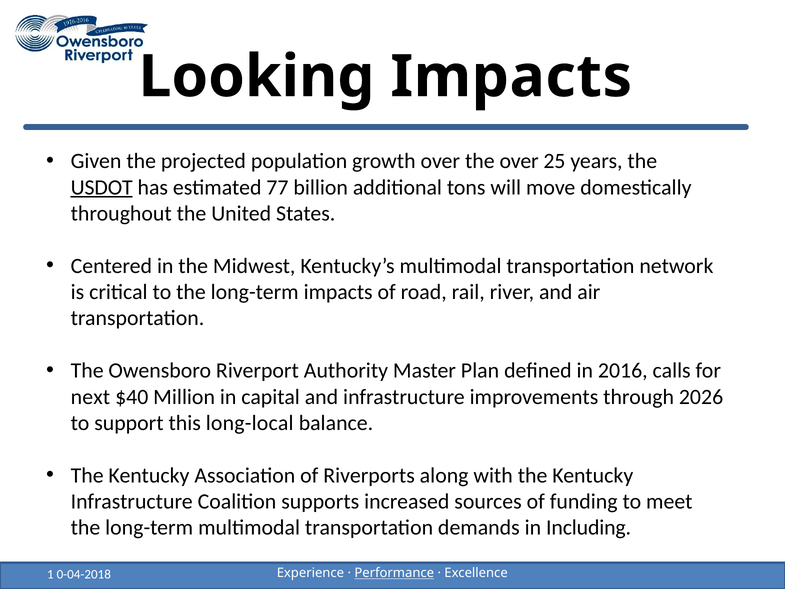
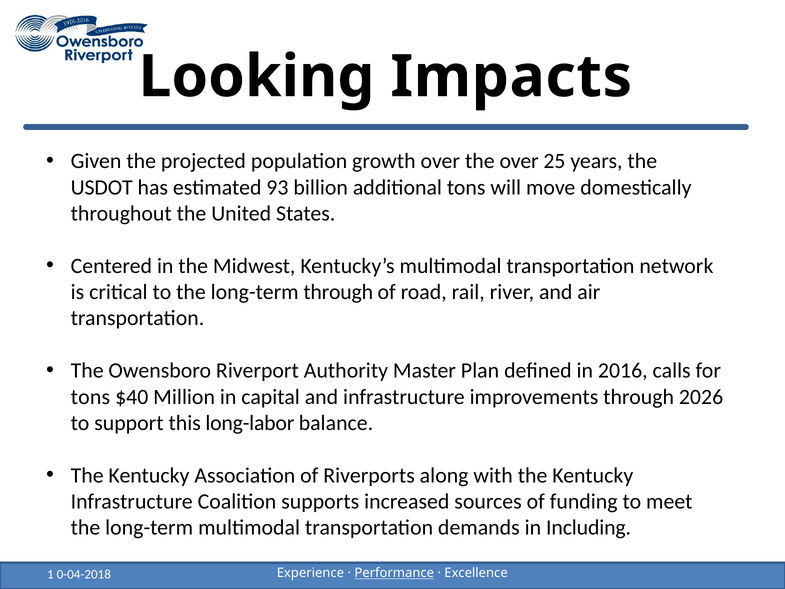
USDOT underline: present -> none
77: 77 -> 93
long-term impacts: impacts -> through
next at (90, 397): next -> tons
long-local: long-local -> long-labor
